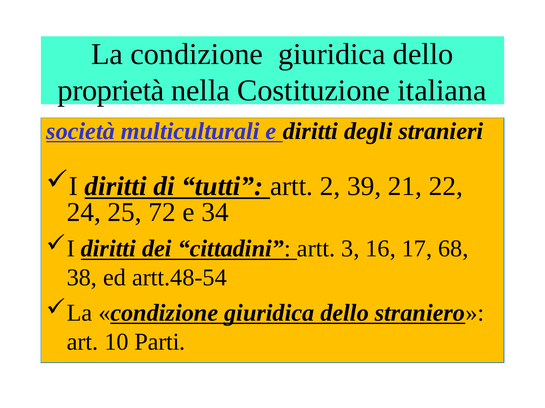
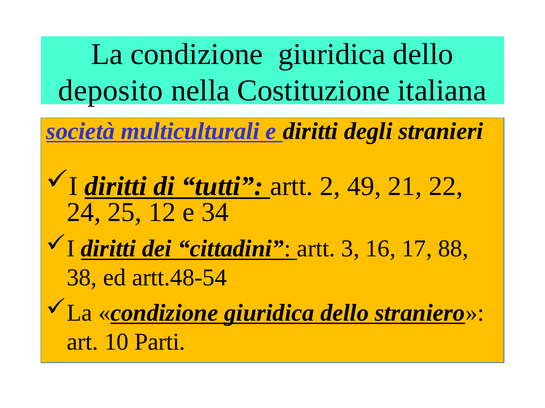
proprietà: proprietà -> deposito
39: 39 -> 49
72: 72 -> 12
68: 68 -> 88
